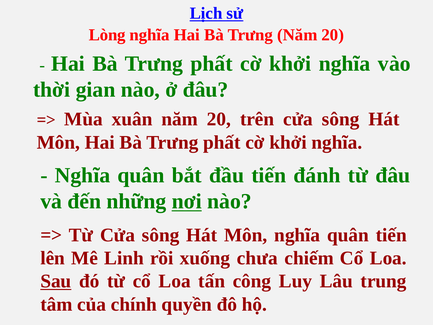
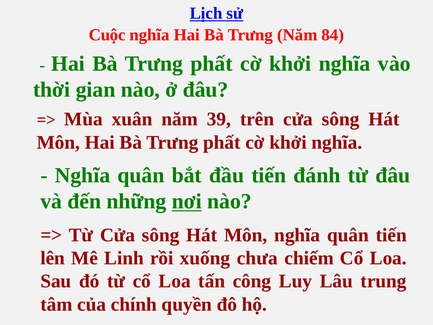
Lòng: Lòng -> Cuộc
Trưng Năm 20: 20 -> 84
xuân năm 20: 20 -> 39
Sau underline: present -> none
